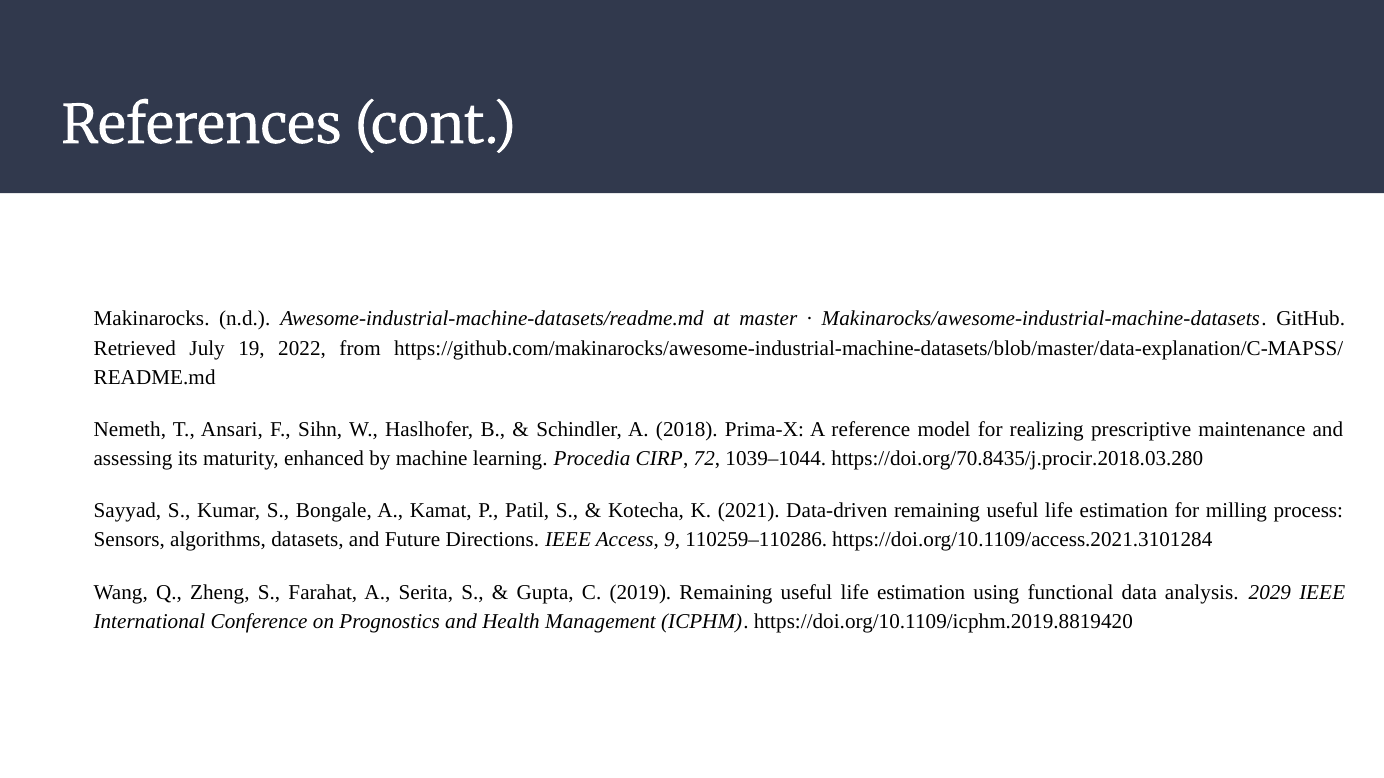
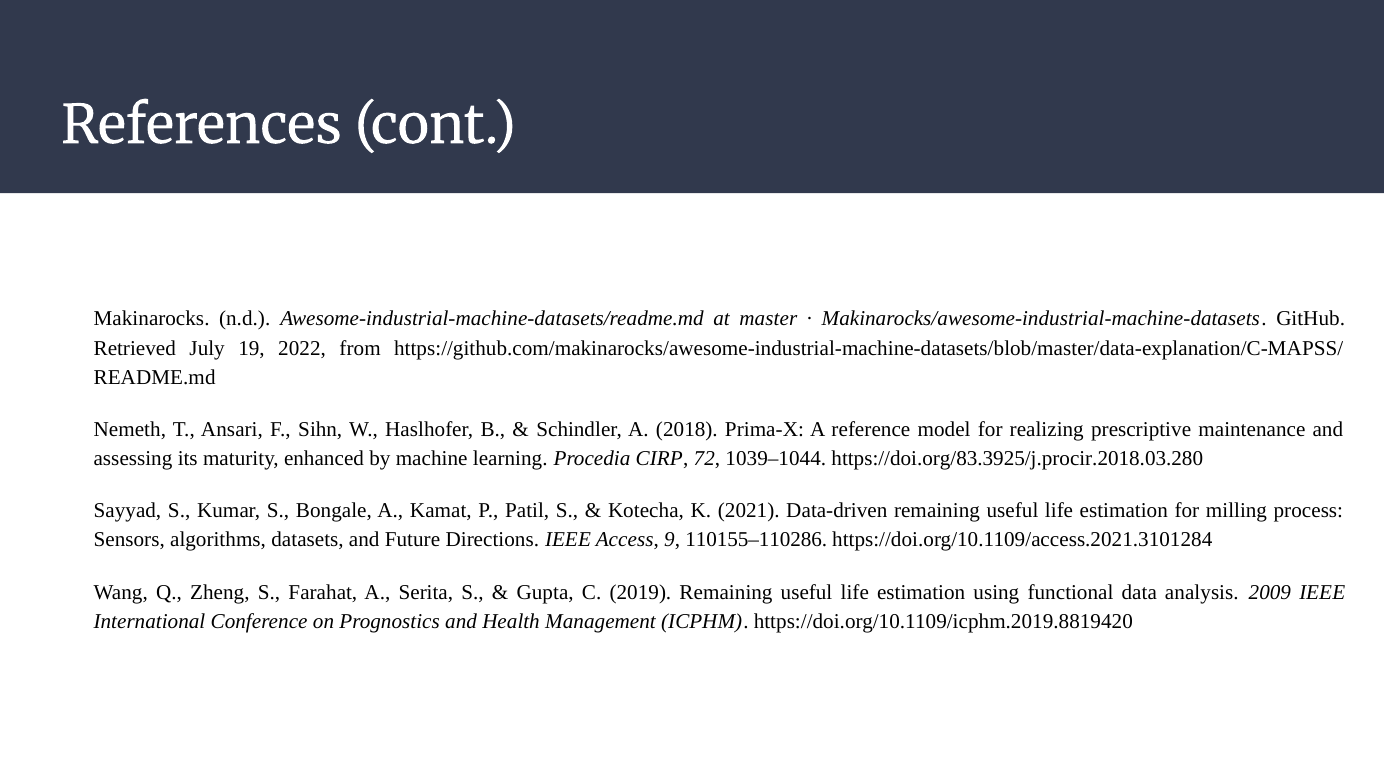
https://doi.org/70.8435/j.procir.2018.03.280: https://doi.org/70.8435/j.procir.2018.03.280 -> https://doi.org/83.3925/j.procir.2018.03.280
110259–110286: 110259–110286 -> 110155–110286
2029: 2029 -> 2009
